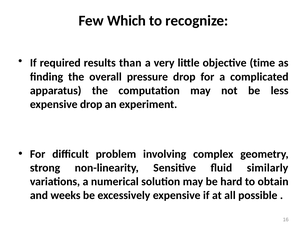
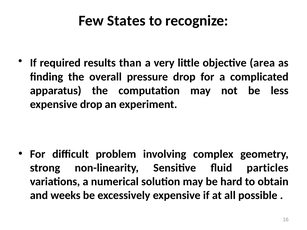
Which: Which -> States
time: time -> area
similarly: similarly -> particles
